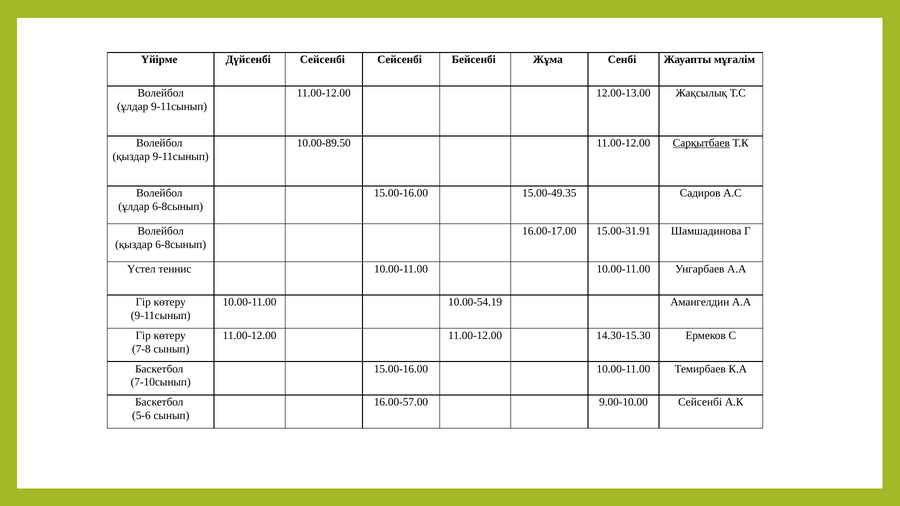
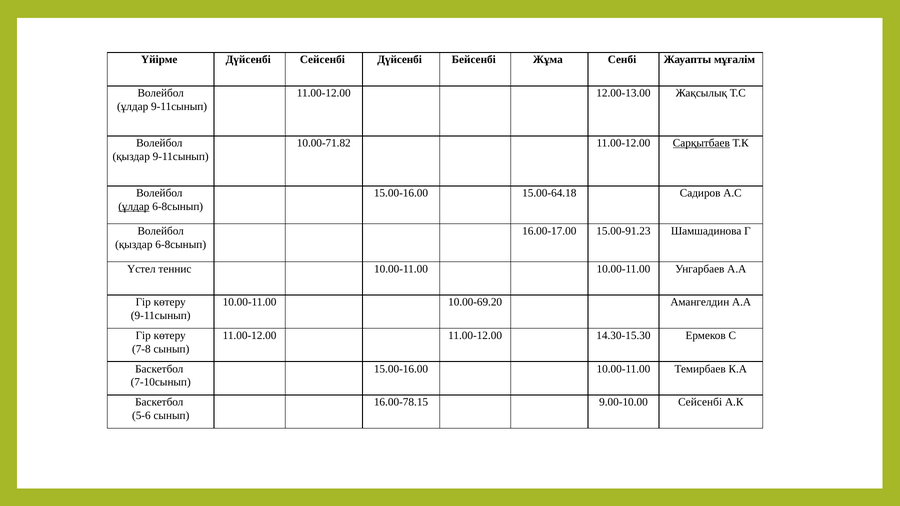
Сейсенбі Сейсенбі: Сейсенбі -> Дүйсенбі
10.00-89.50: 10.00-89.50 -> 10.00-71.82
15.00-49.35: 15.00-49.35 -> 15.00-64.18
ұлдар at (134, 206) underline: none -> present
15.00-31.91: 15.00-31.91 -> 15.00-91.23
10.00-54.19: 10.00-54.19 -> 10.00-69.20
16.00-57.00: 16.00-57.00 -> 16.00-78.15
